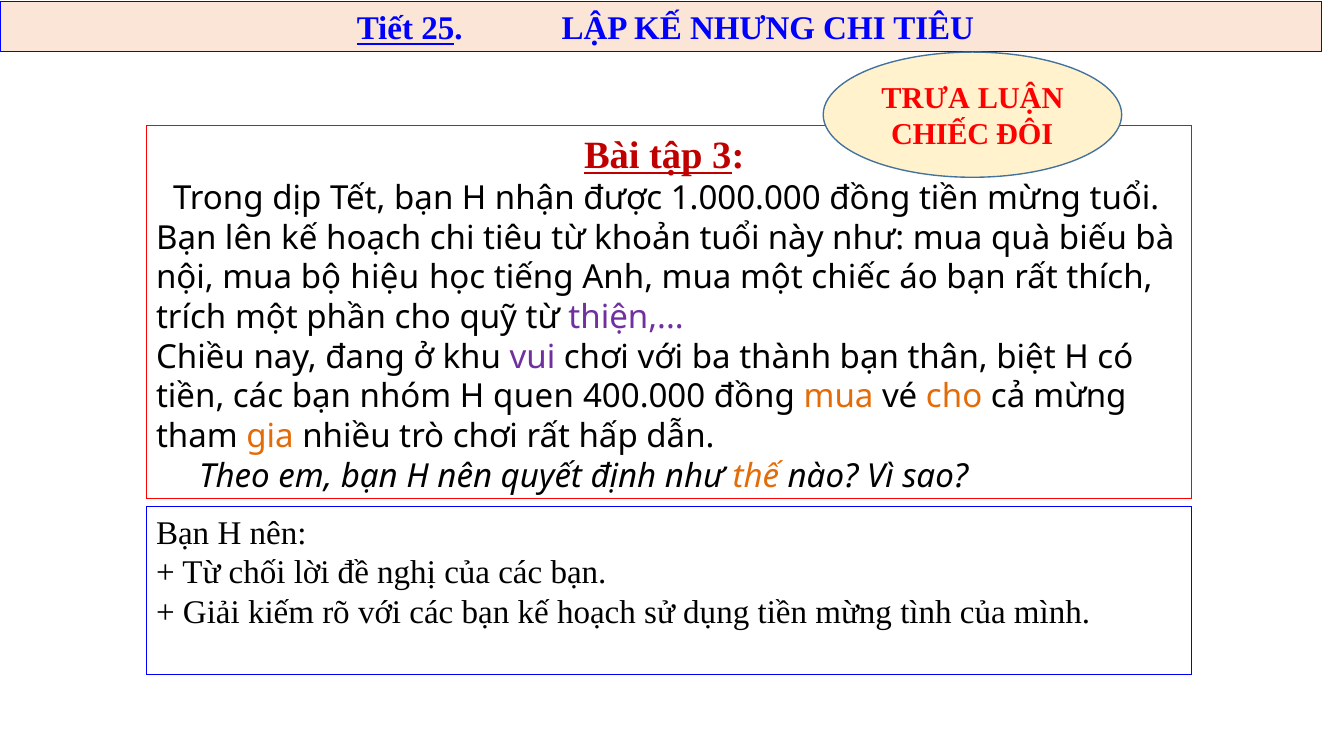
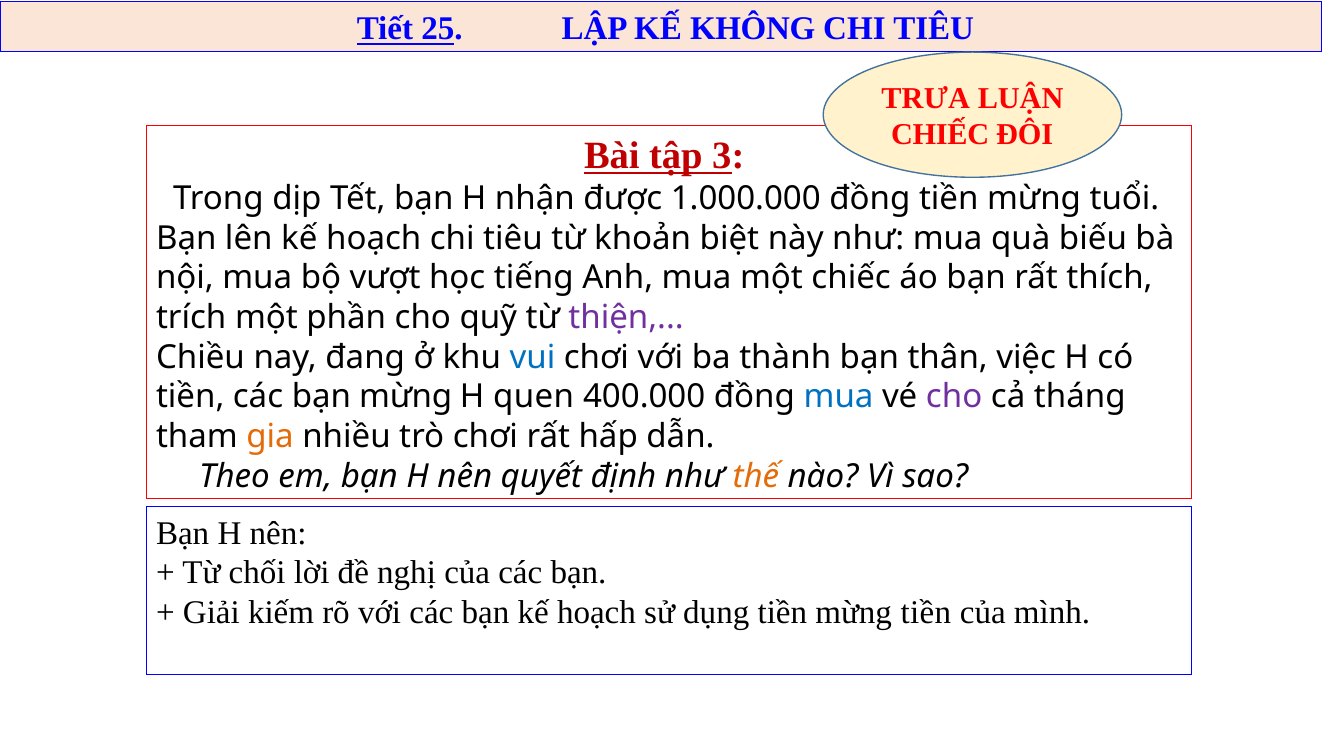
NHƯNG: NHƯNG -> KHÔNG
khoản tuổi: tuổi -> biệt
hiệu: hiệu -> vượt
vui colour: purple -> blue
biệt: biệt -> việc
bạn nhóm: nhóm -> mừng
mua at (839, 397) colour: orange -> blue
cho at (954, 397) colour: orange -> purple
cả mừng: mừng -> tháng
mừng tình: tình -> tiền
